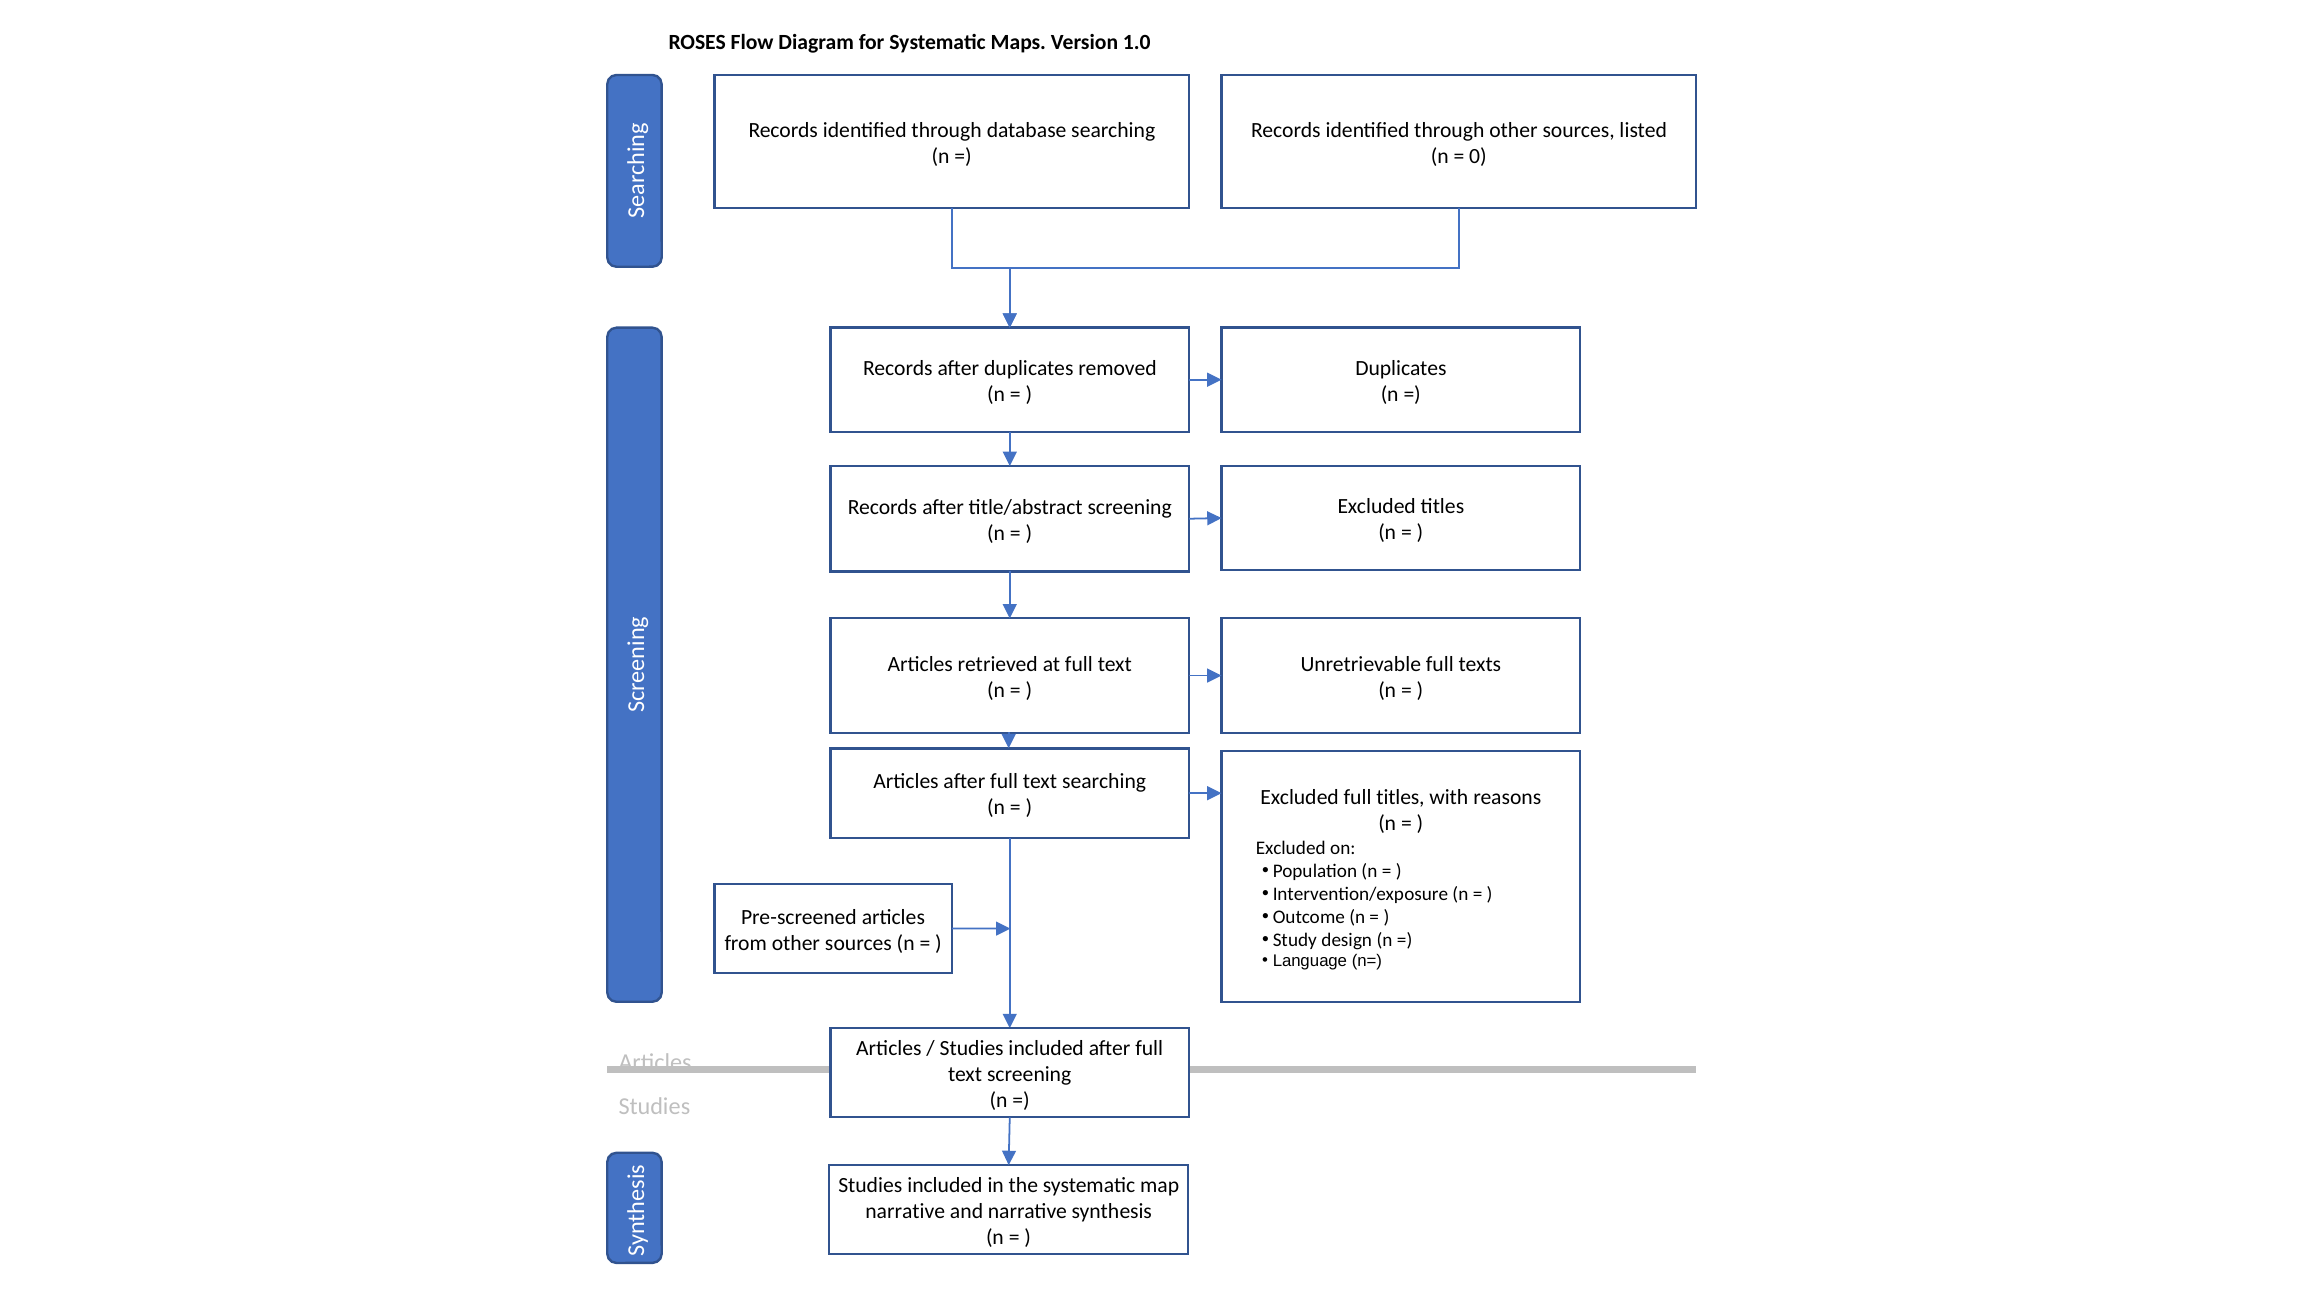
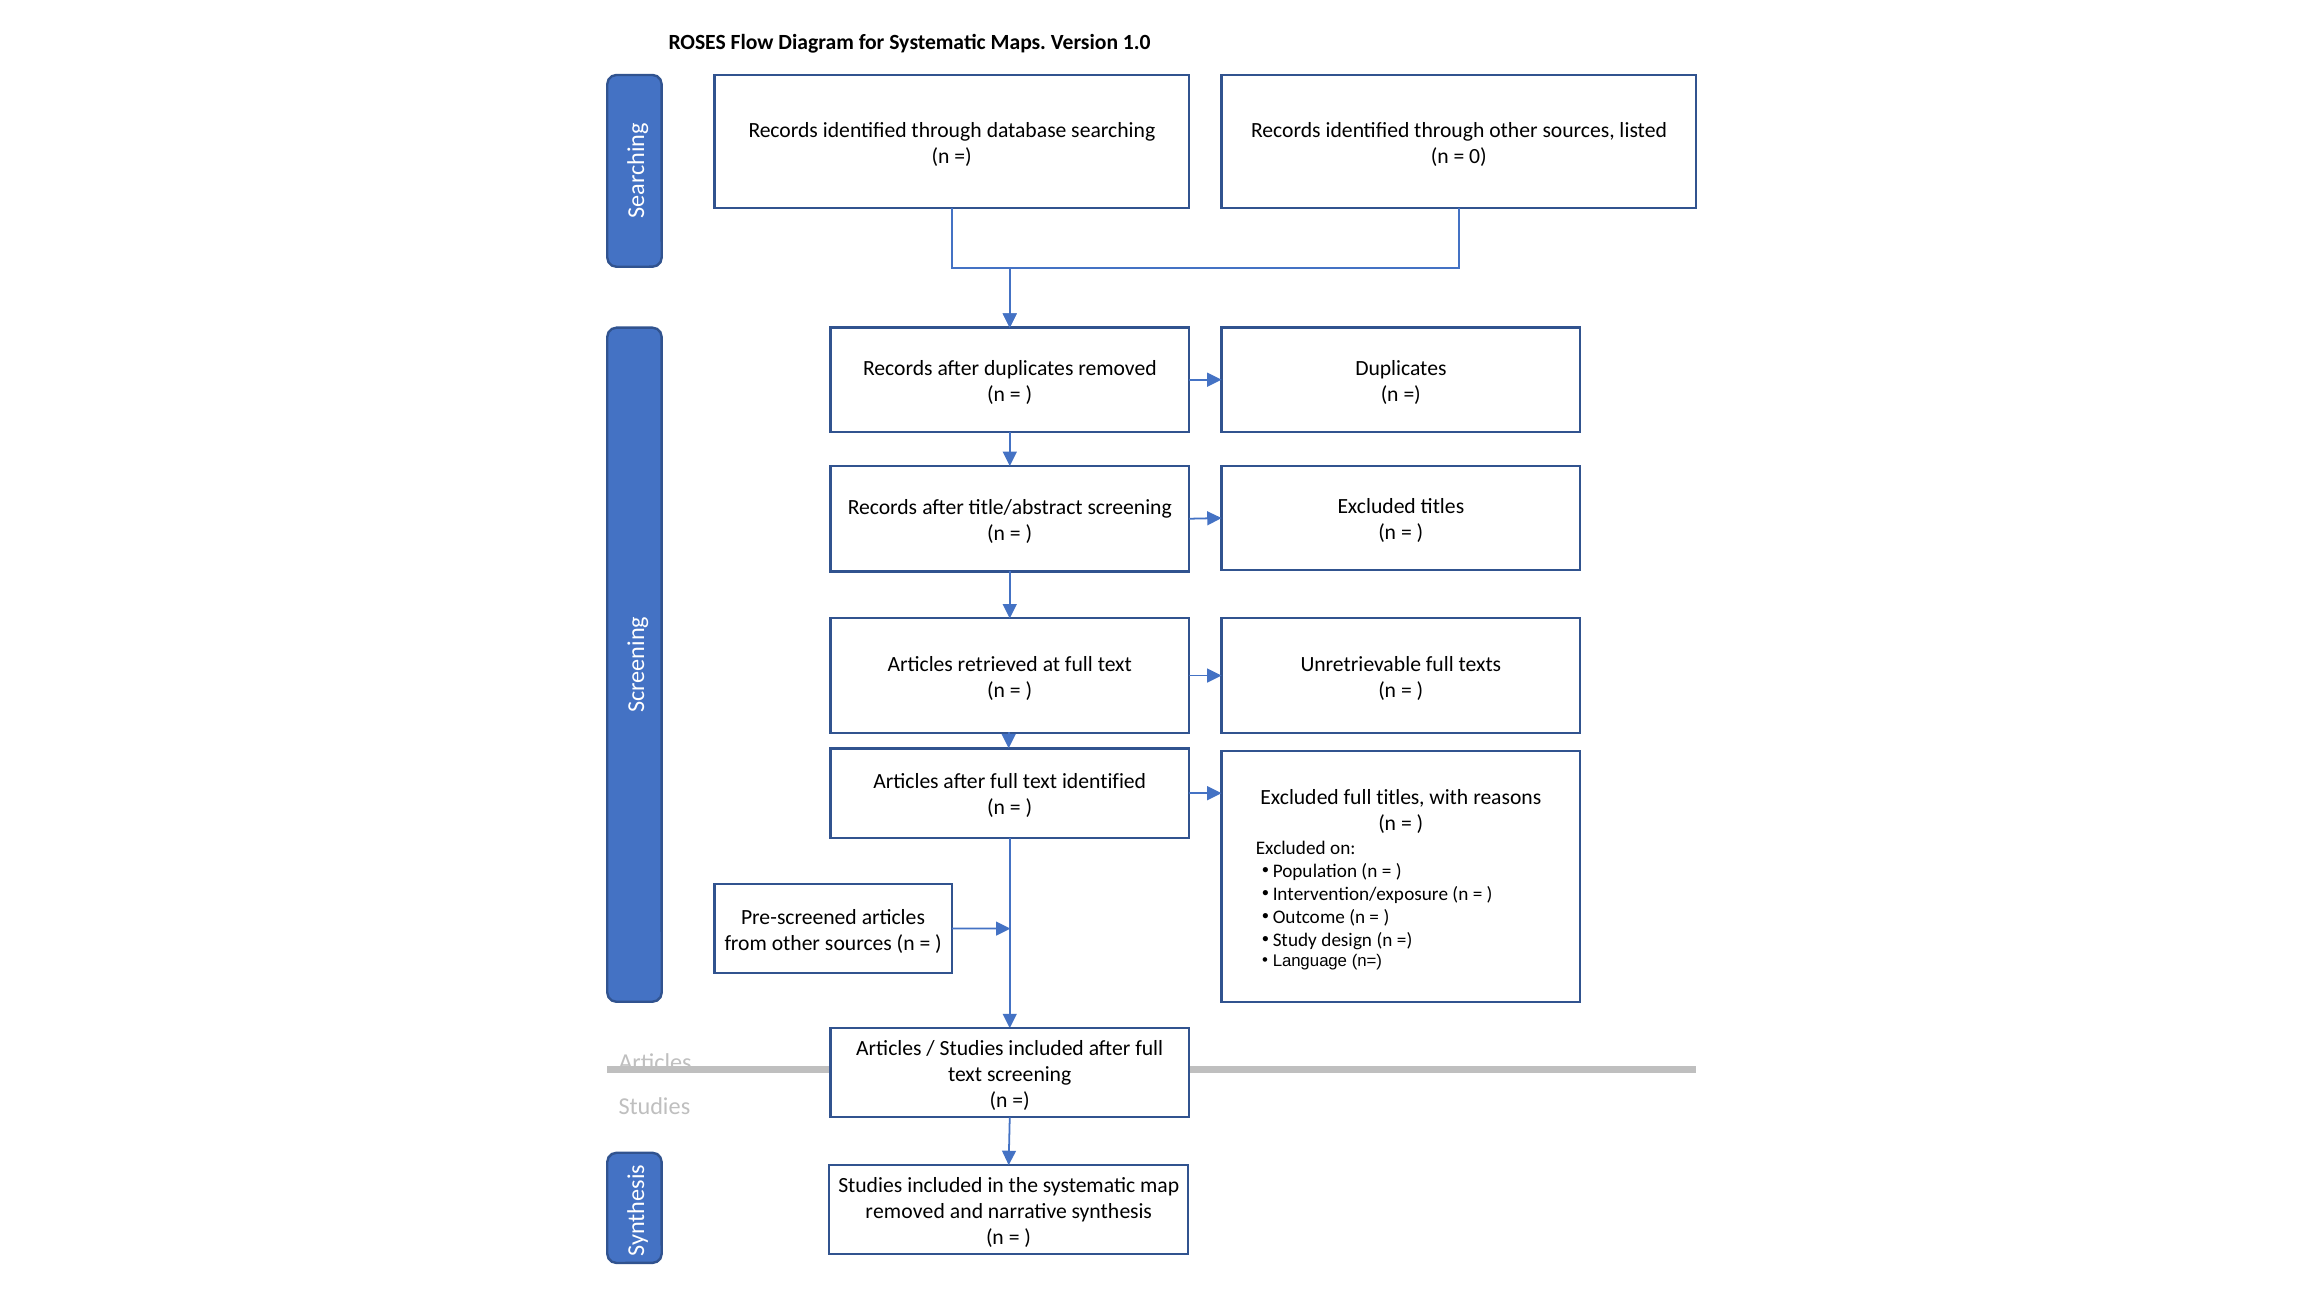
text searching: searching -> identified
narrative at (905, 1211): narrative -> removed
